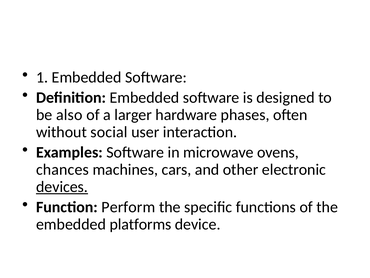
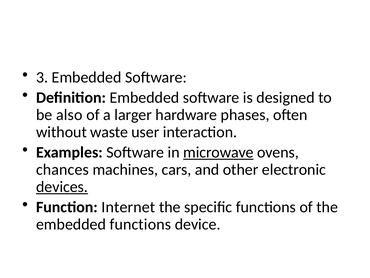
1: 1 -> 3
social: social -> waste
microwave underline: none -> present
Perform: Perform -> Internet
embedded platforms: platforms -> functions
